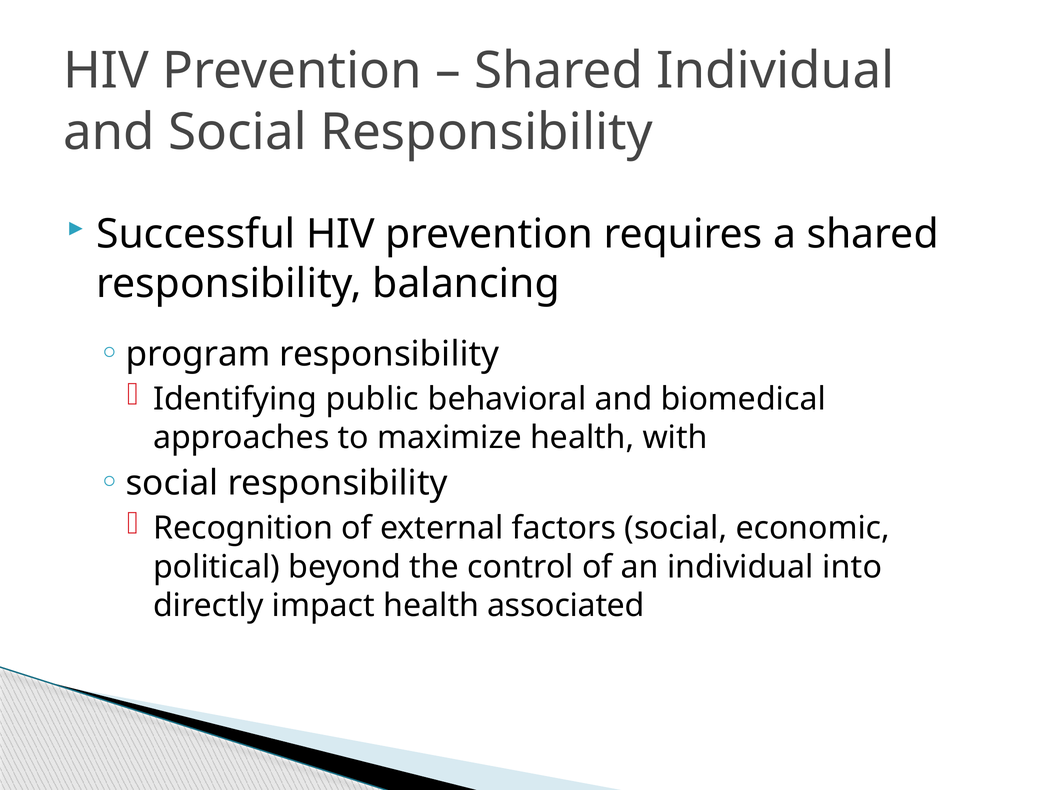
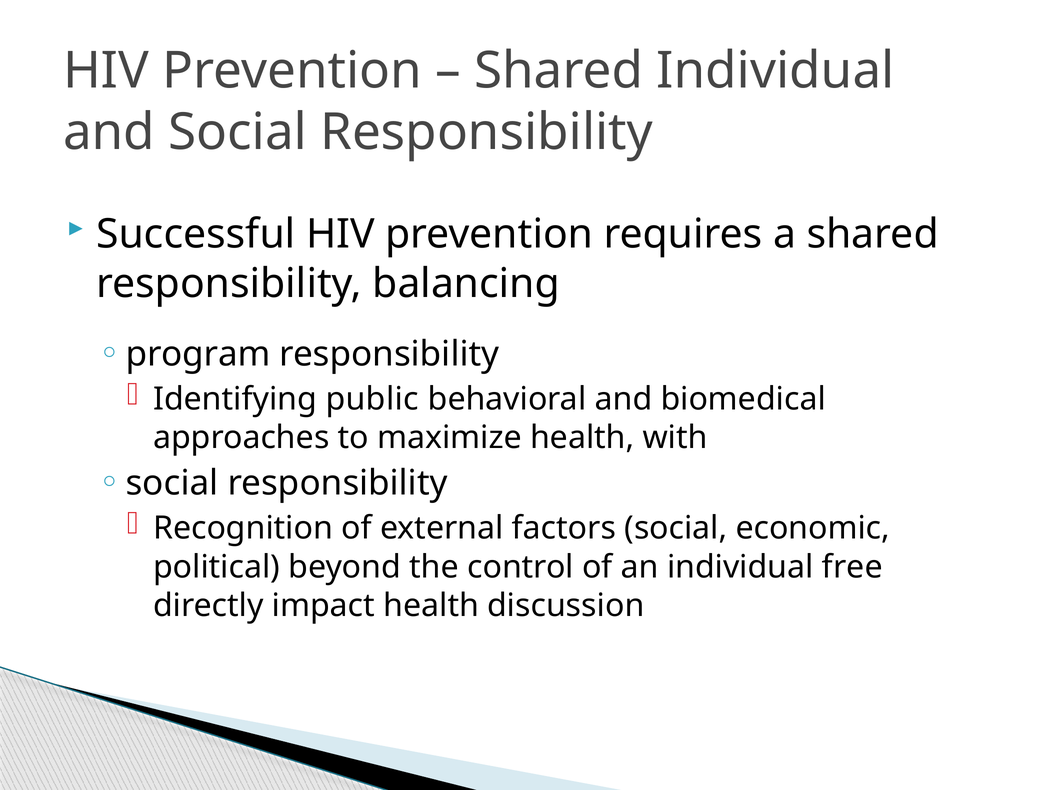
into: into -> free
associated: associated -> discussion
